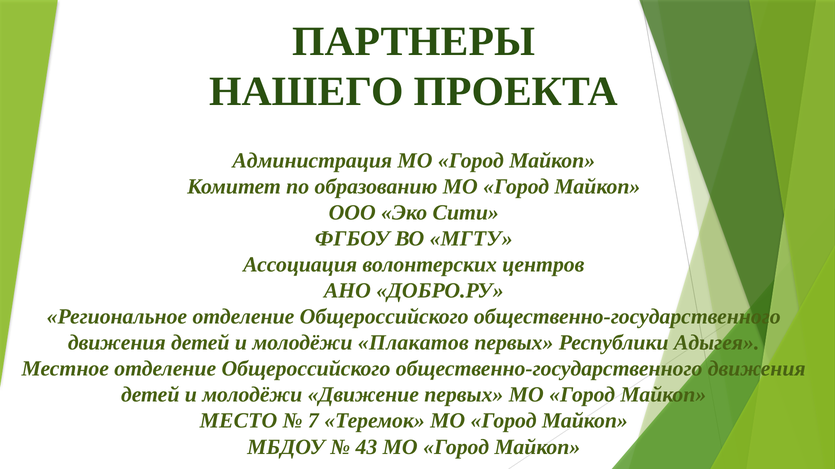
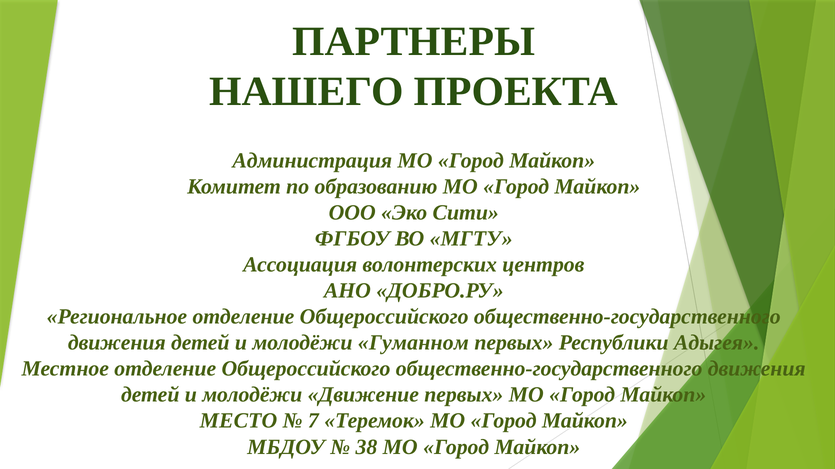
Плакатов: Плакатов -> Гуманном
43: 43 -> 38
